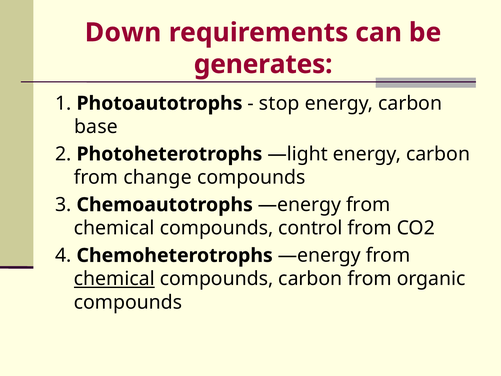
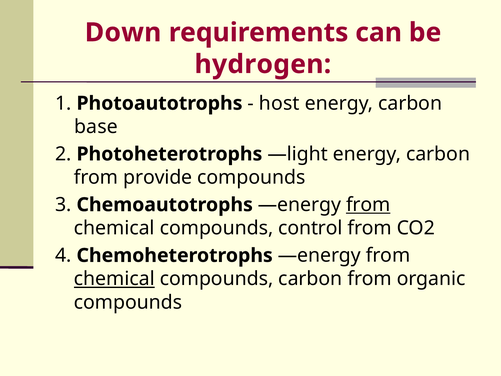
generates: generates -> hydrogen
stop: stop -> host
change: change -> provide
from at (368, 205) underline: none -> present
